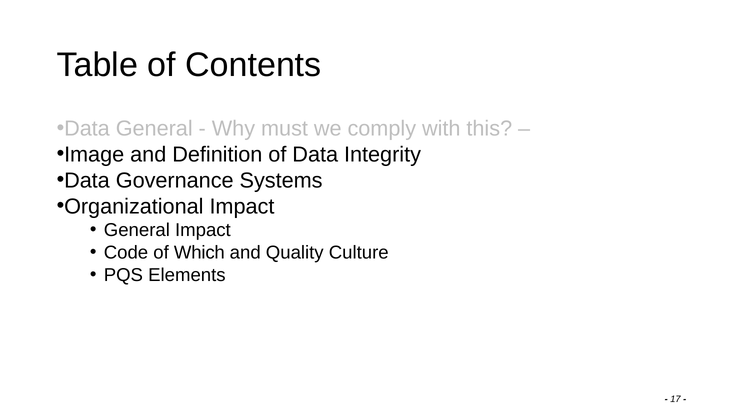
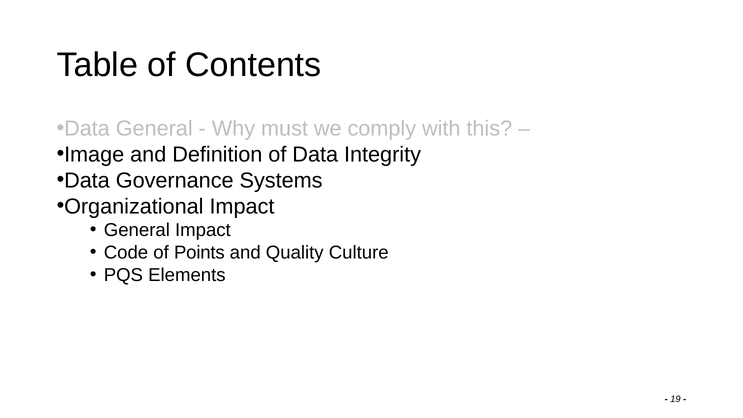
Which: Which -> Points
17: 17 -> 19
